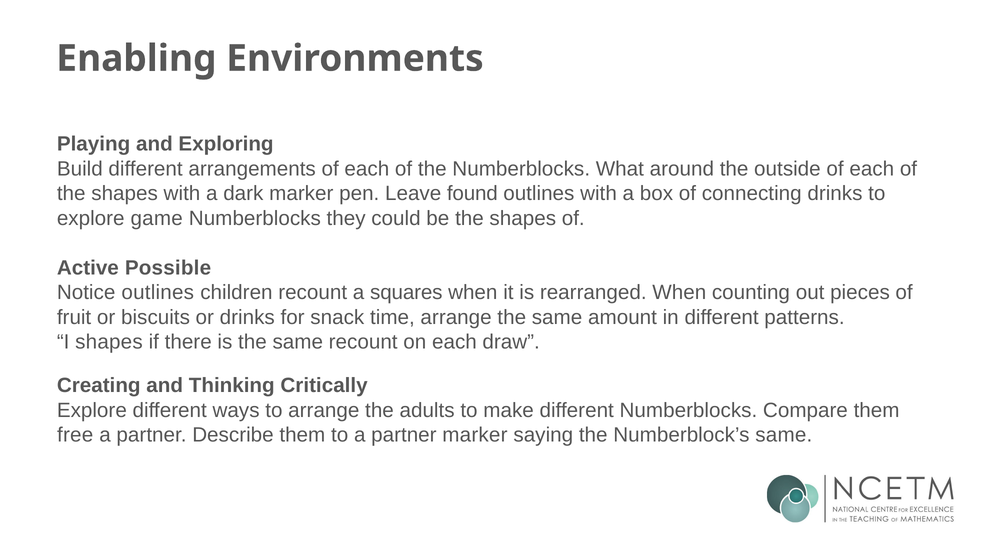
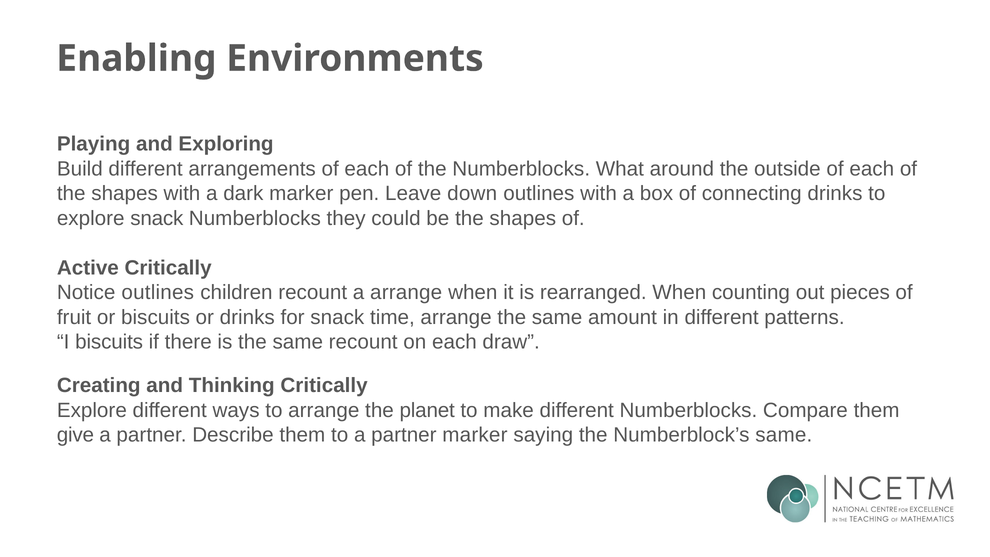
found: found -> down
explore game: game -> snack
Active Possible: Possible -> Critically
a squares: squares -> arrange
I shapes: shapes -> biscuits
adults: adults -> planet
free: free -> give
